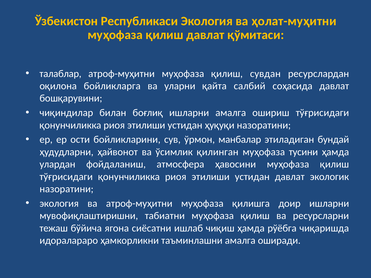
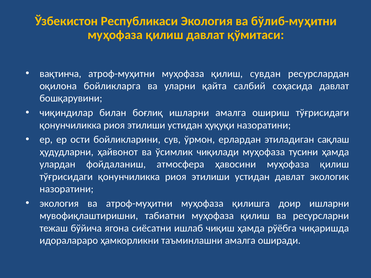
ҳолат-муҳитни: ҳолат-муҳитни -> бўлиб-муҳитни
талаблар: талаблар -> вақтинча
манбалар: манбалар -> ерлардан
бундай: бундай -> сақлаш
қилинган: қилинган -> чиқилади
